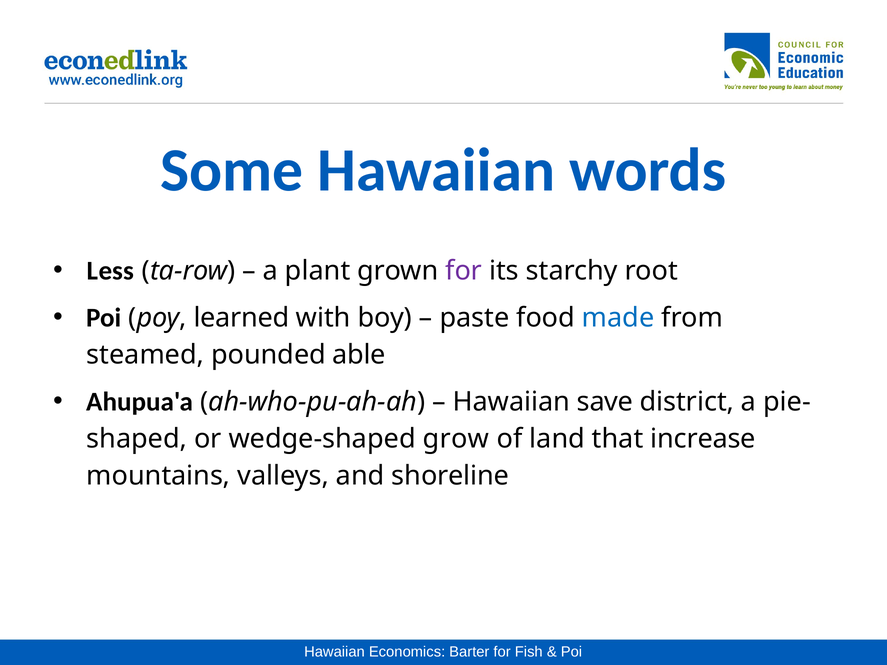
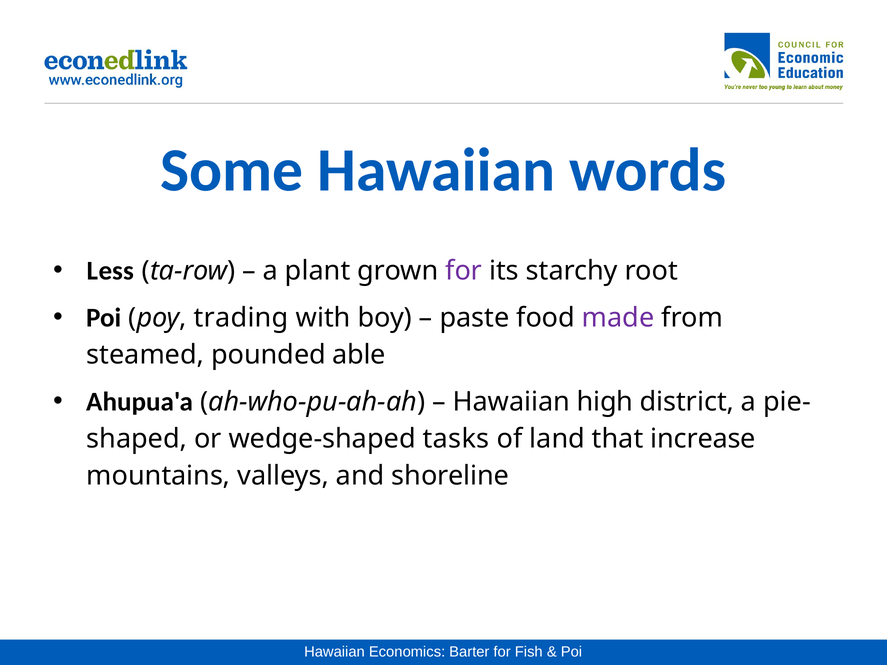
learned: learned -> trading
made colour: blue -> purple
save: save -> high
grow: grow -> tasks
